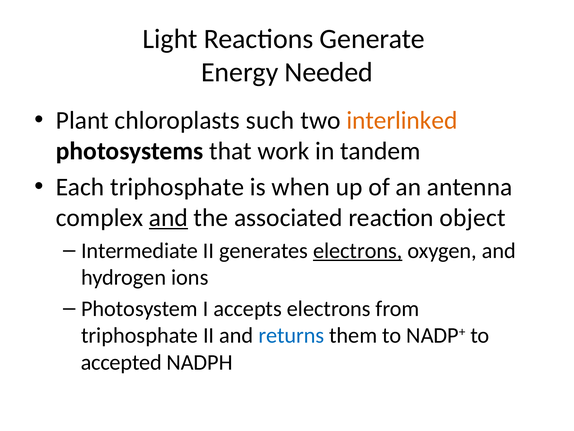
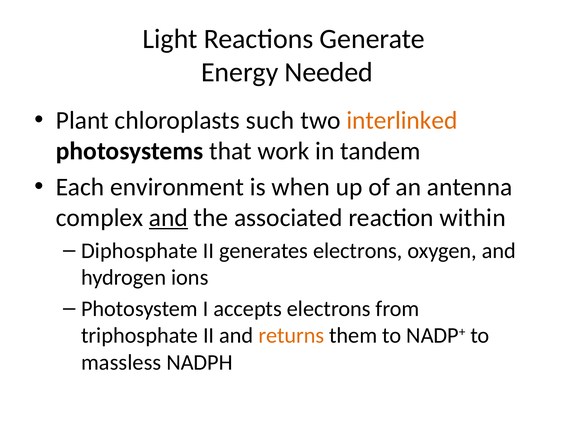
Each triphosphate: triphosphate -> environment
object: object -> within
Intermediate: Intermediate -> Diphosphate
electrons at (358, 250) underline: present -> none
returns colour: blue -> orange
accepted: accepted -> massless
